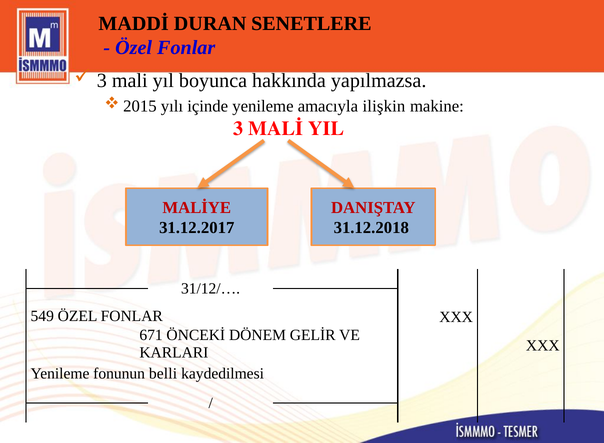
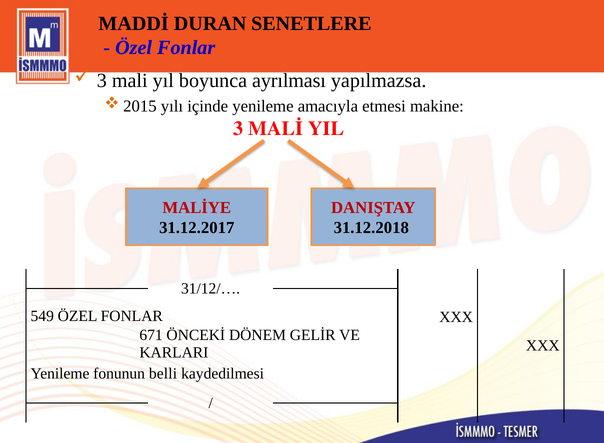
hakkında: hakkında -> ayrılması
ilişkin: ilişkin -> etmesi
